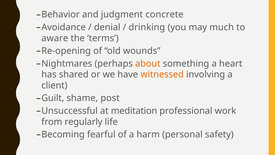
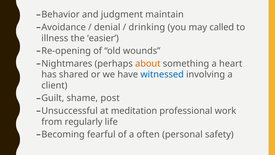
concrete: concrete -> maintain
much: much -> called
aware: aware -> illness
terms: terms -> easier
witnessed colour: orange -> blue
harm: harm -> often
